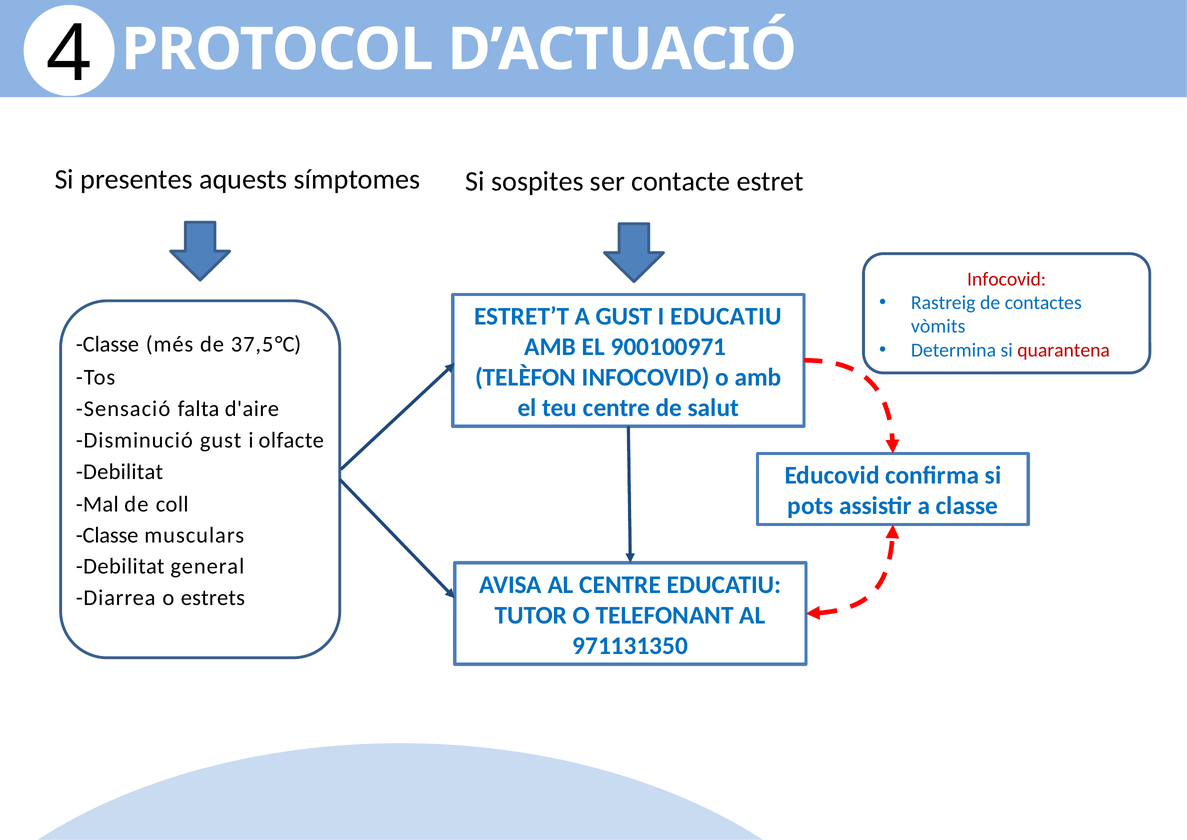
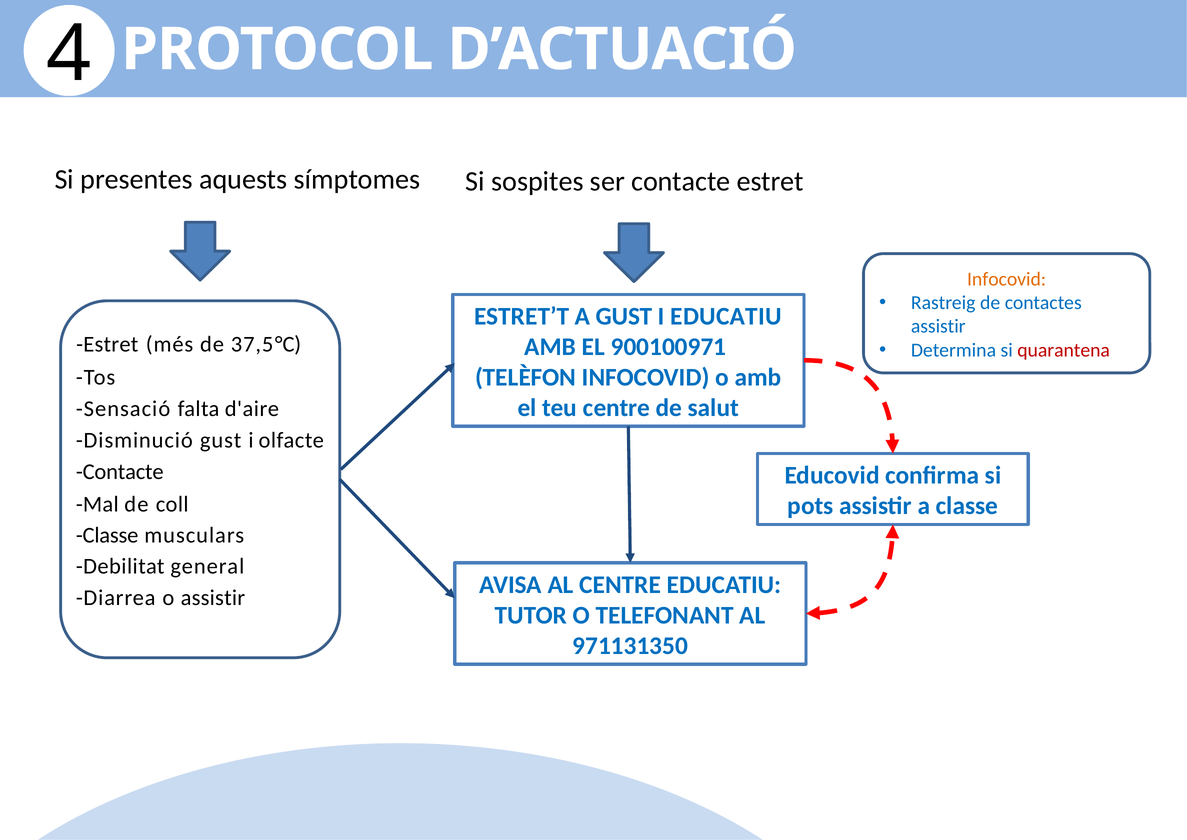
Infocovid at (1007, 279) colour: red -> orange
vòmits at (938, 326): vòmits -> assistir
Classe at (107, 344): Classe -> Estret
Debilitat at (120, 471): Debilitat -> Contacte
o estrets: estrets -> assistir
